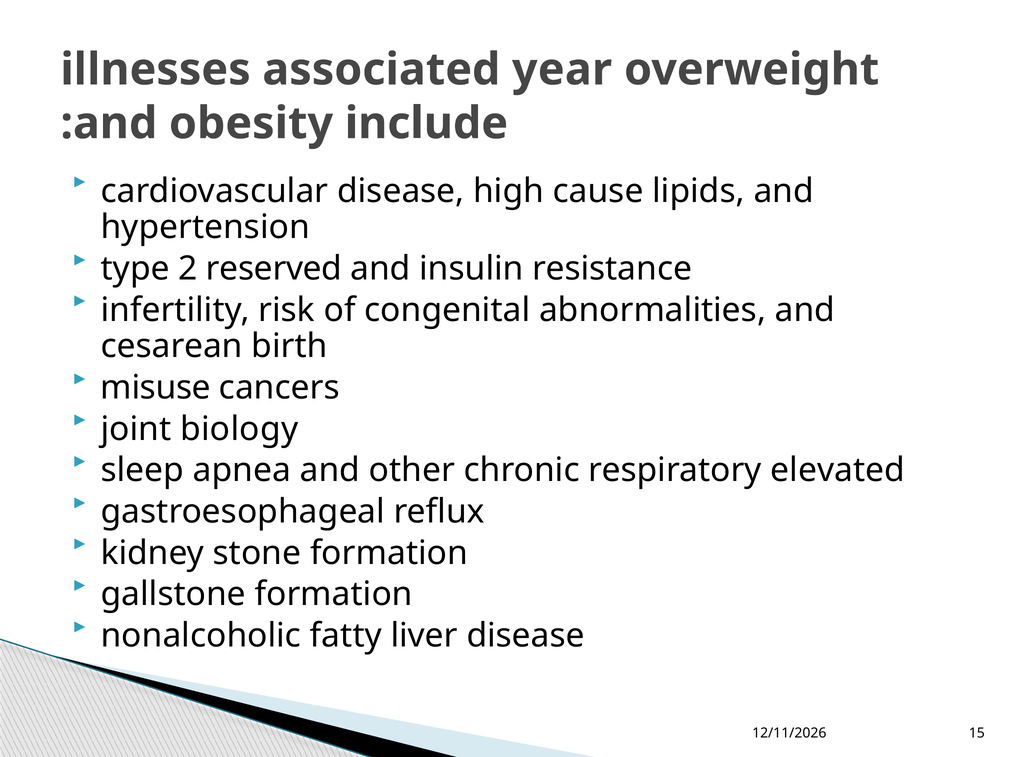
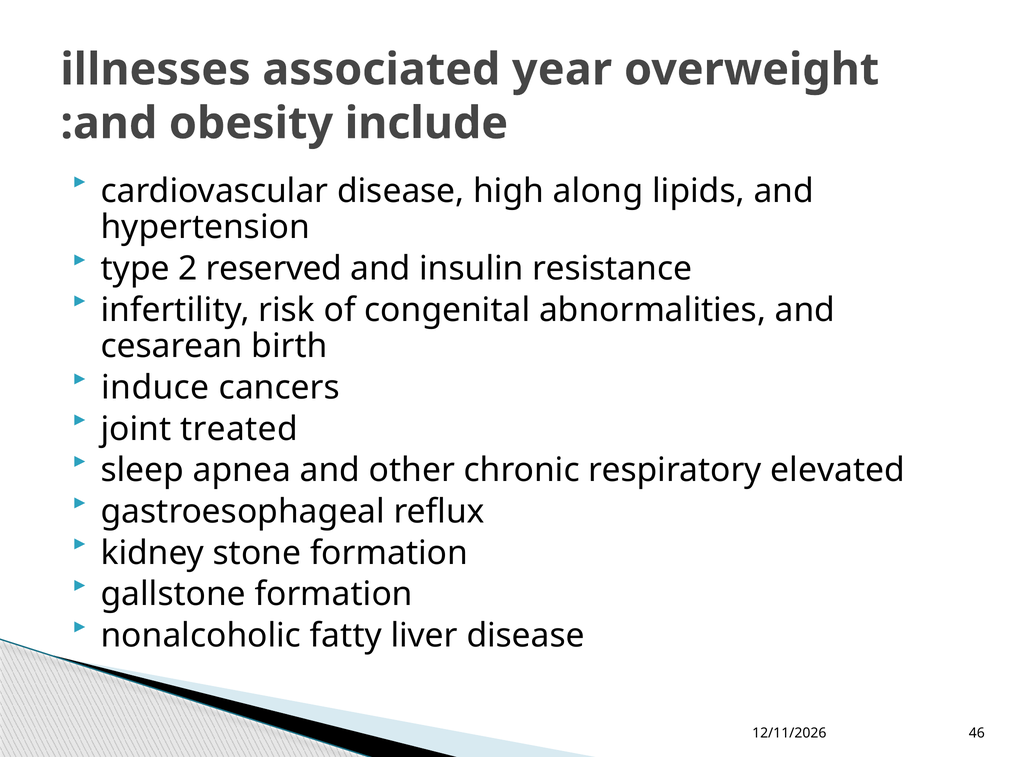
cause: cause -> along
misuse: misuse -> induce
biology: biology -> treated
15: 15 -> 46
